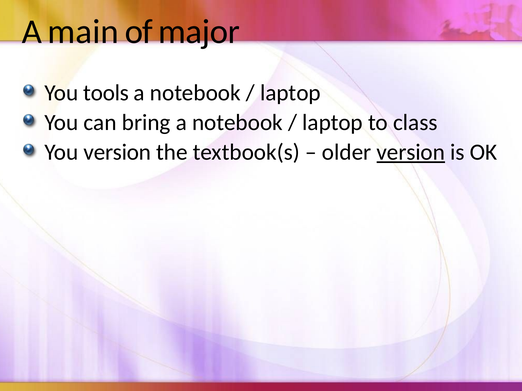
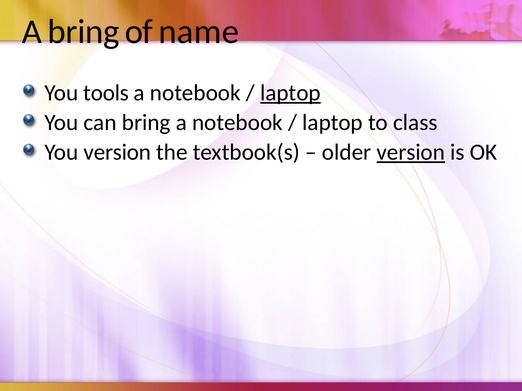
A main: main -> bring
major: major -> name
laptop at (290, 93) underline: none -> present
